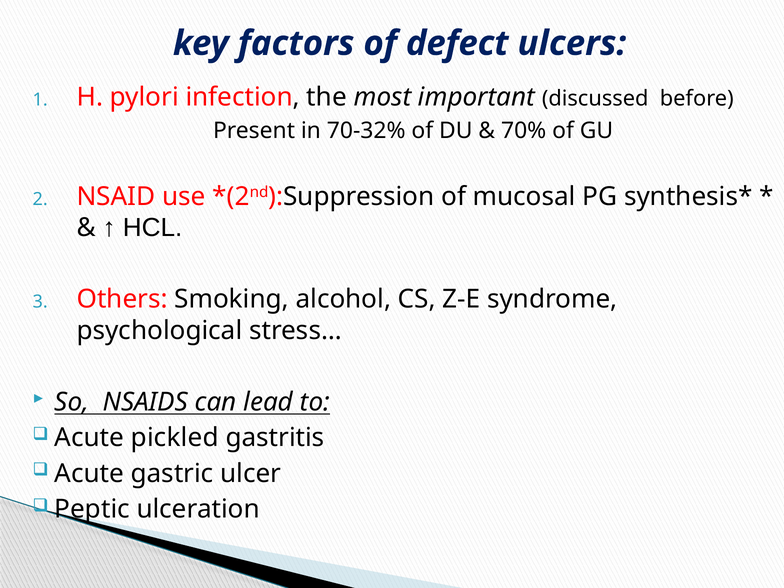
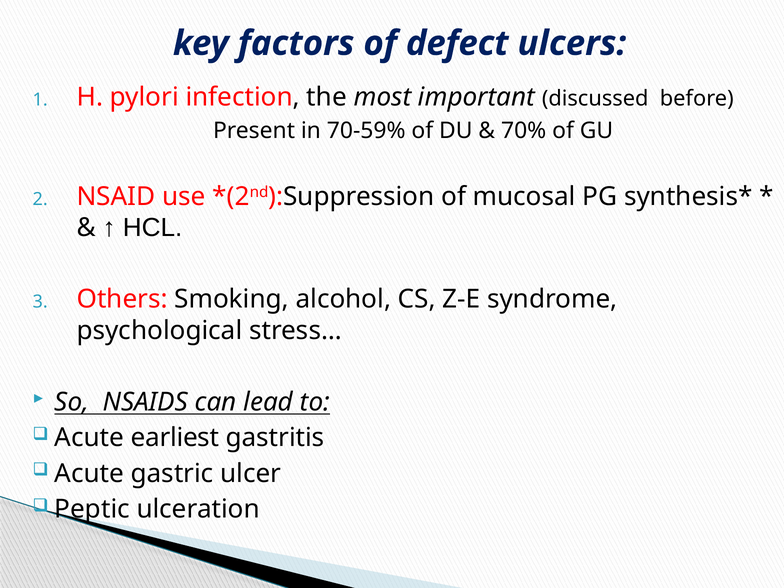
70-32%: 70-32% -> 70-59%
pickled: pickled -> earliest
